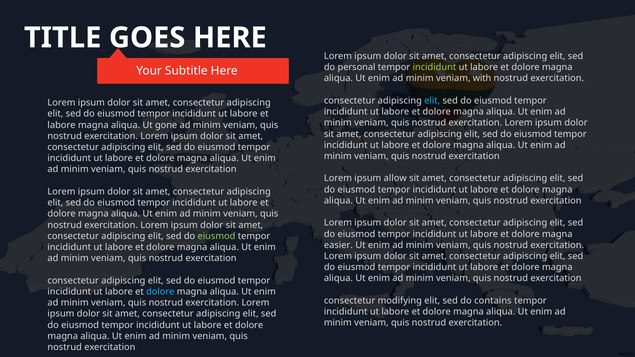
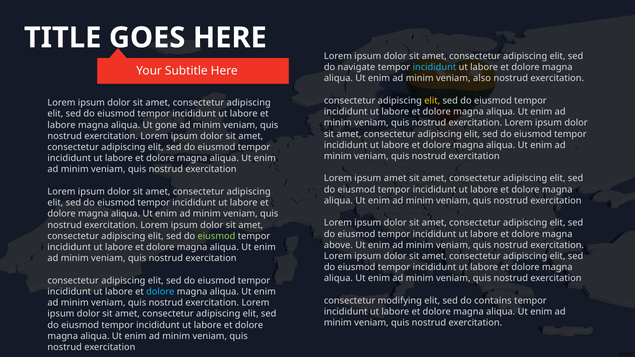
personal: personal -> navigate
incididunt at (434, 67) colour: light green -> light blue
with: with -> also
elit at (432, 101) colour: light blue -> yellow
ipsum allow: allow -> amet
easier: easier -> above
